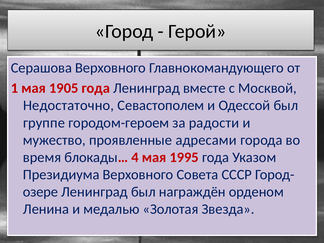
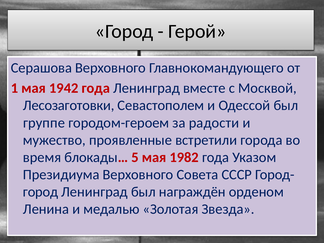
1905: 1905 -> 1942
Недостаточно: Недостаточно -> Лесозаготовки
адресами: адресами -> встретили
4: 4 -> 5
1995: 1995 -> 1982
озере at (41, 192): озере -> город
